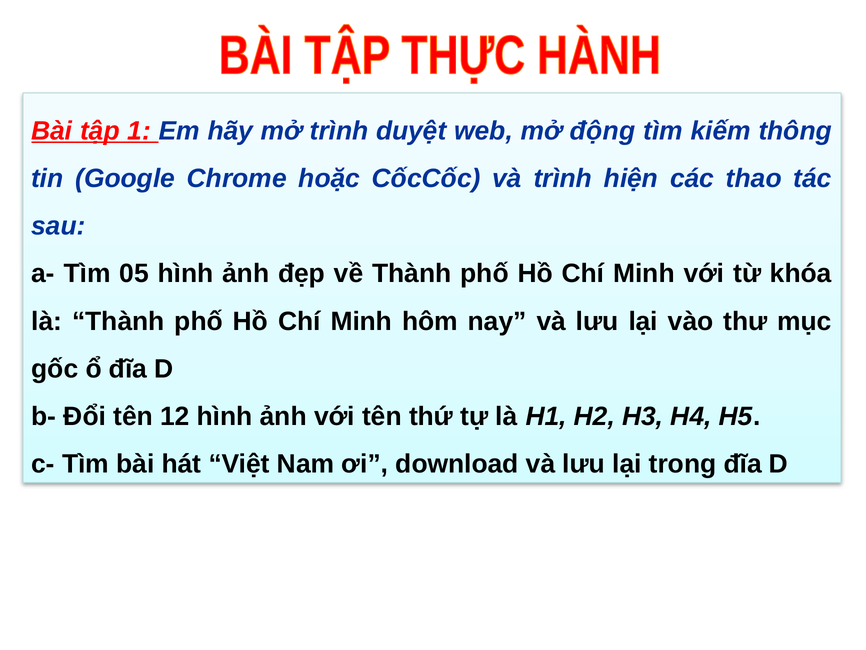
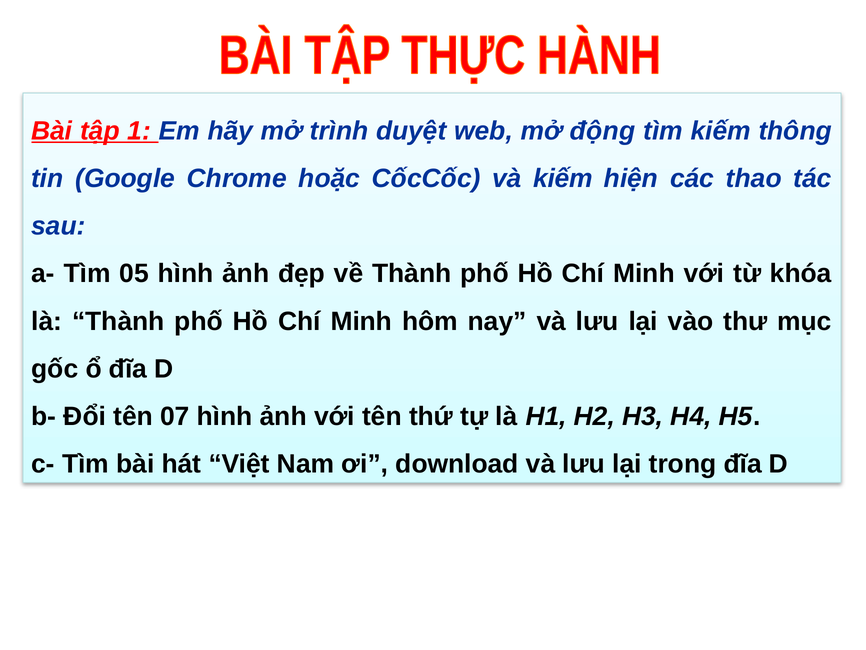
và trình: trình -> kiếm
12: 12 -> 07
